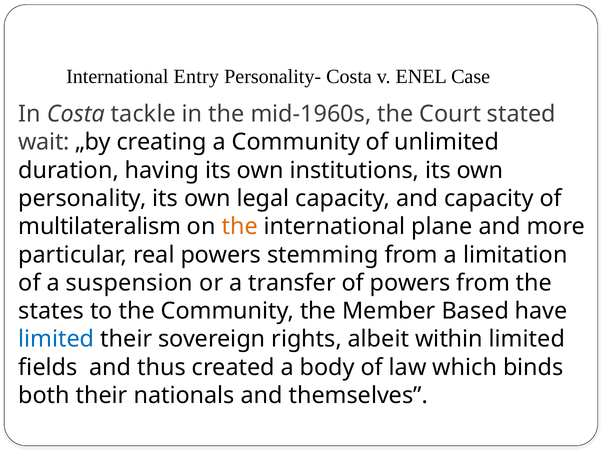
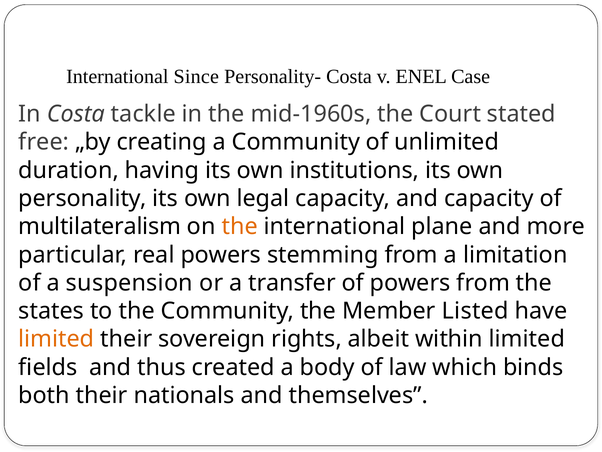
Entry: Entry -> Since
wait: wait -> free
Based: Based -> Listed
limited at (56, 339) colour: blue -> orange
